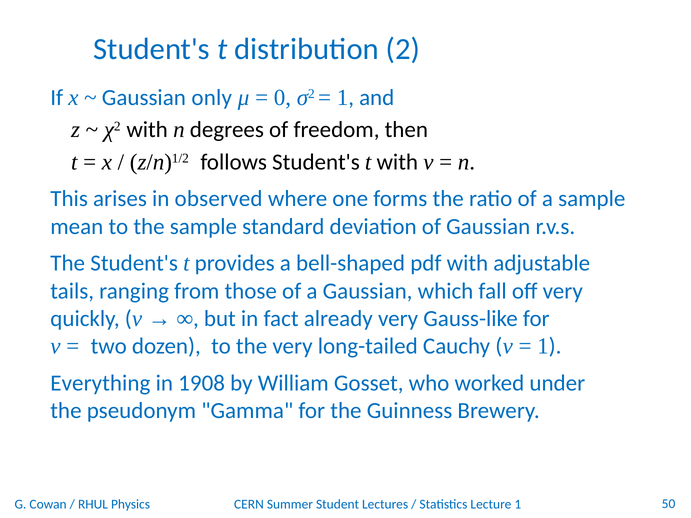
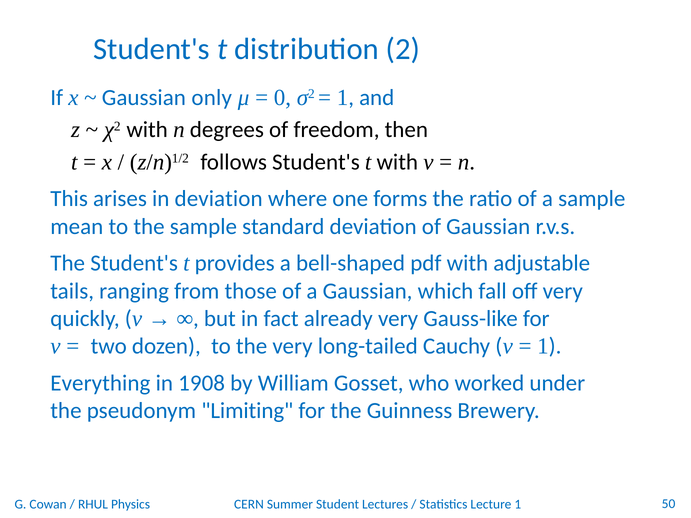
in observed: observed -> deviation
Gamma: Gamma -> Limiting
